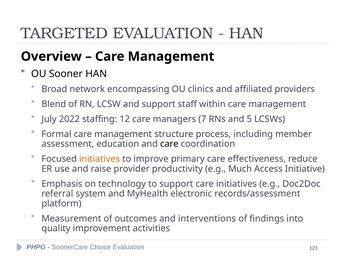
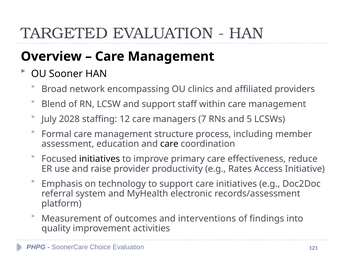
2022: 2022 -> 2028
initiatives at (100, 159) colour: orange -> black
Much: Much -> Rates
